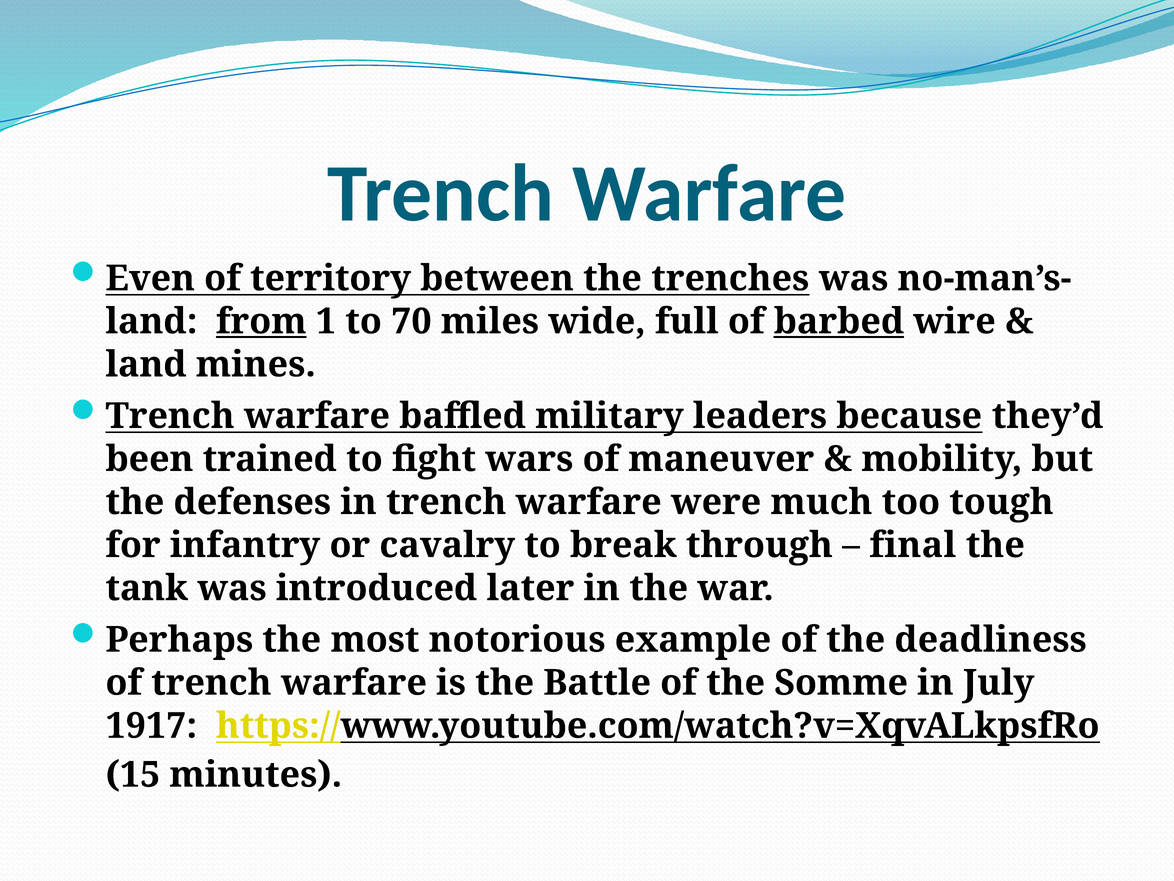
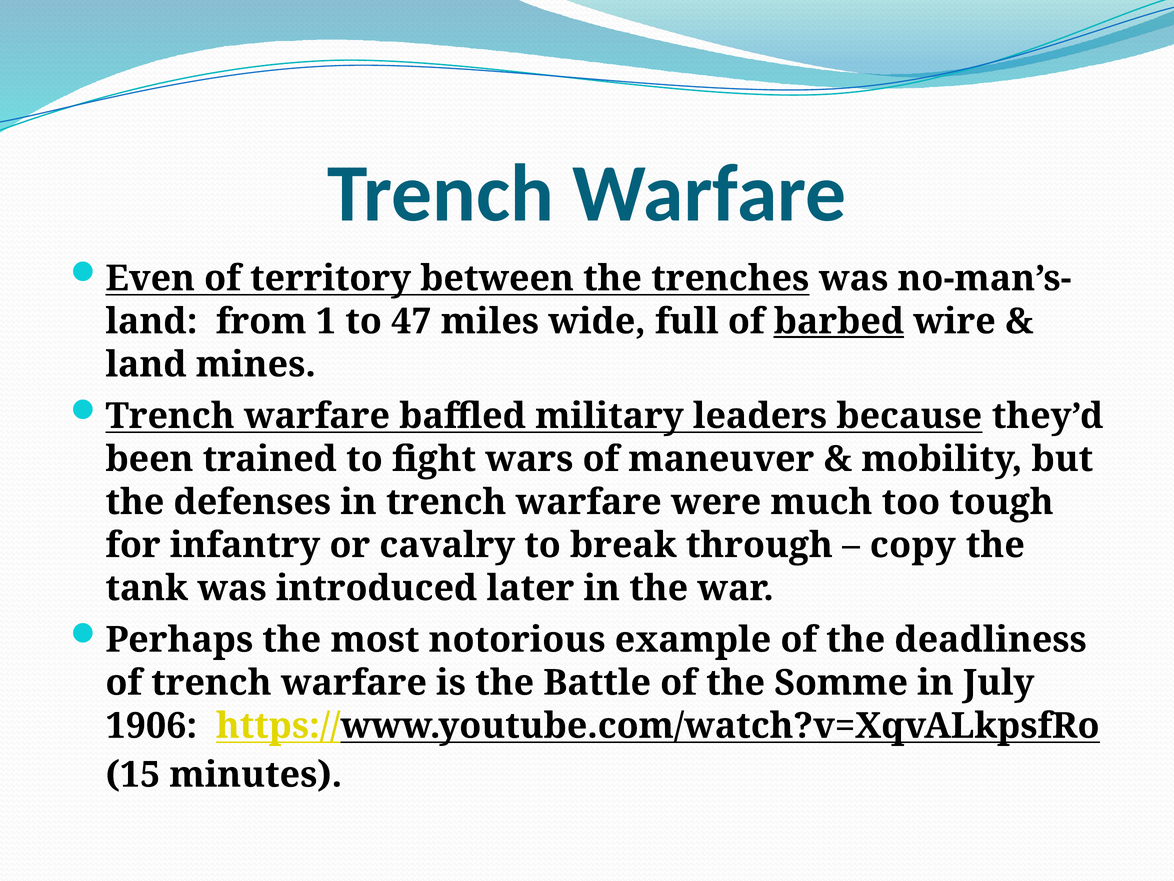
from underline: present -> none
70: 70 -> 47
final: final -> copy
1917: 1917 -> 1906
